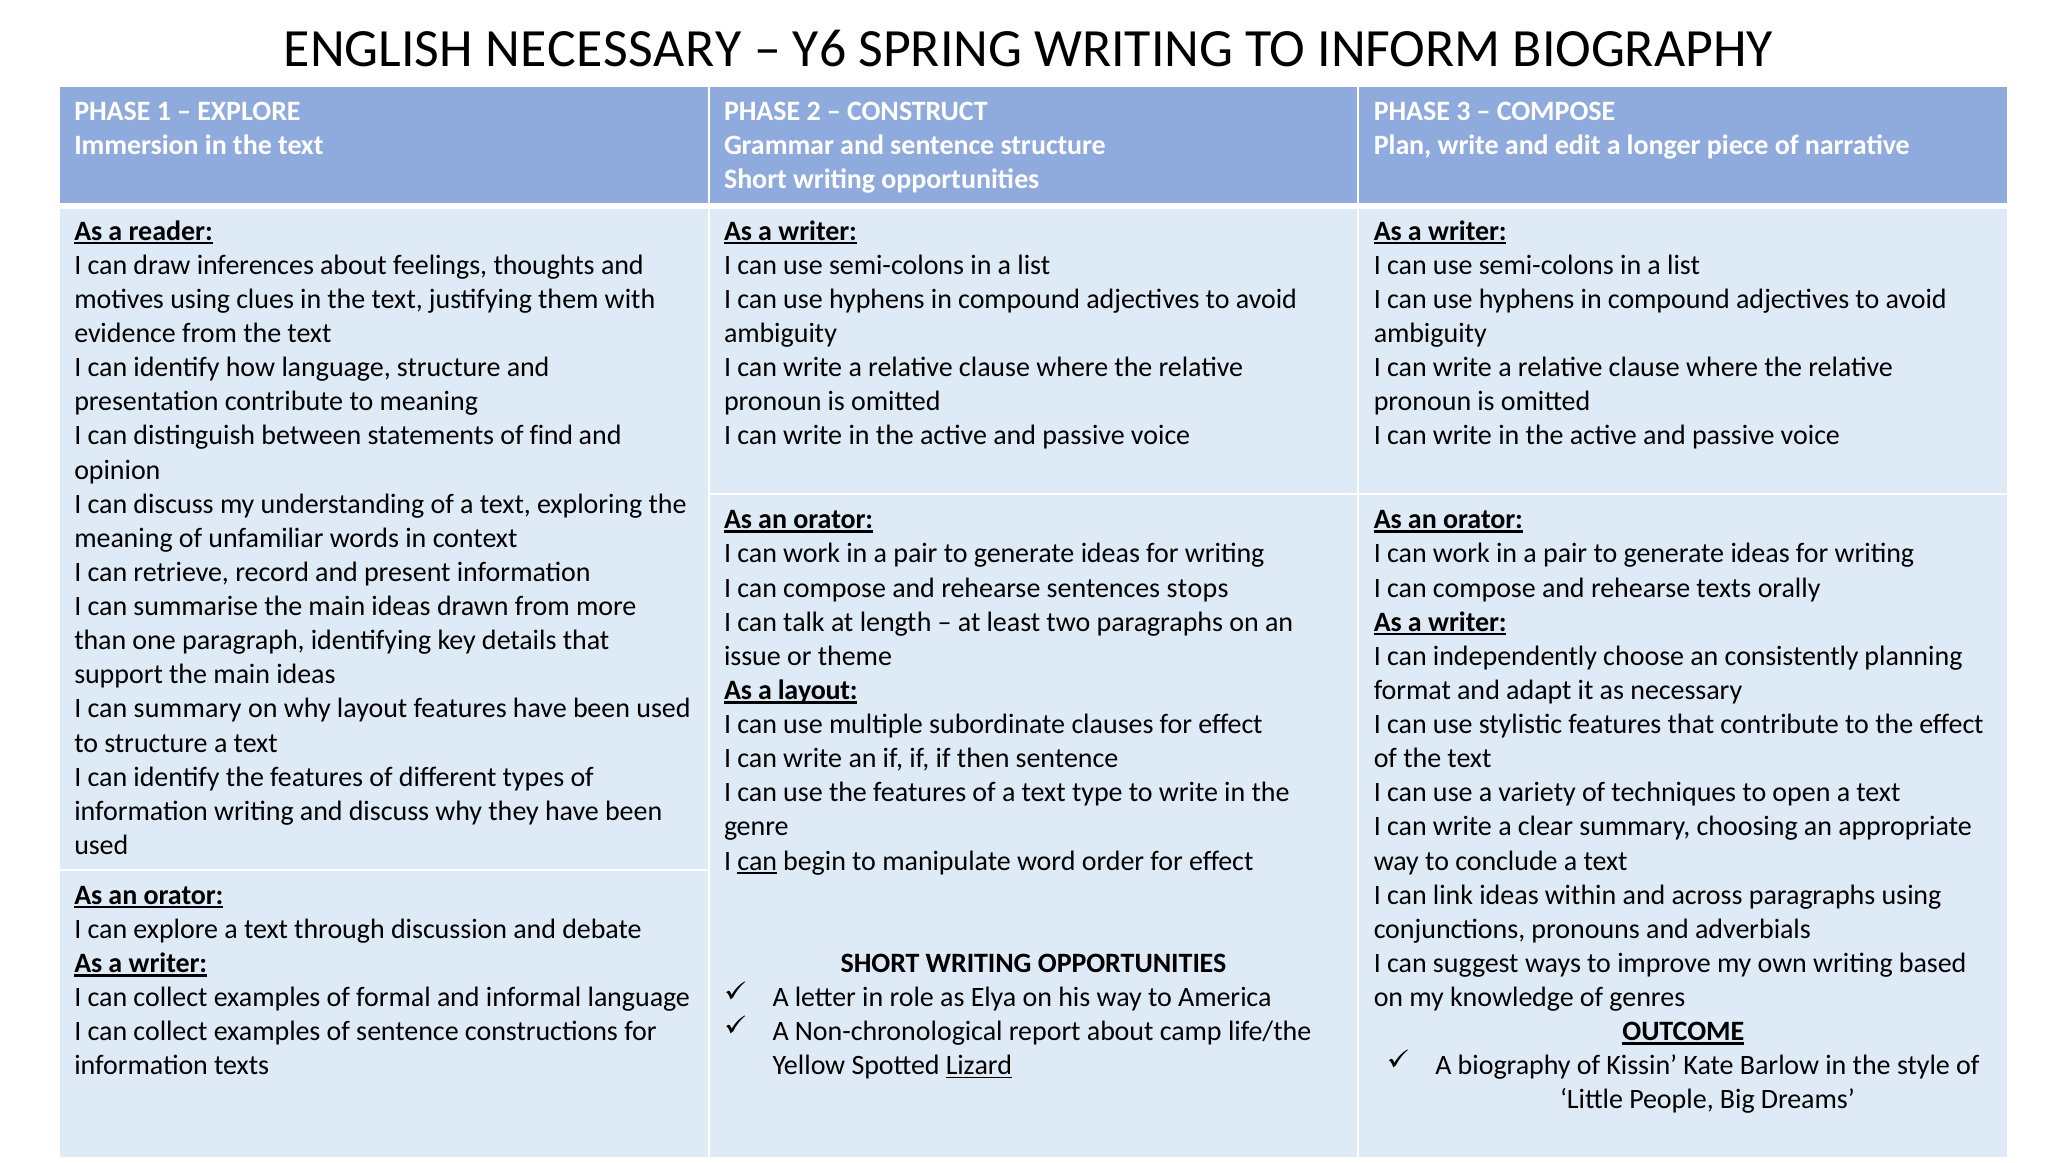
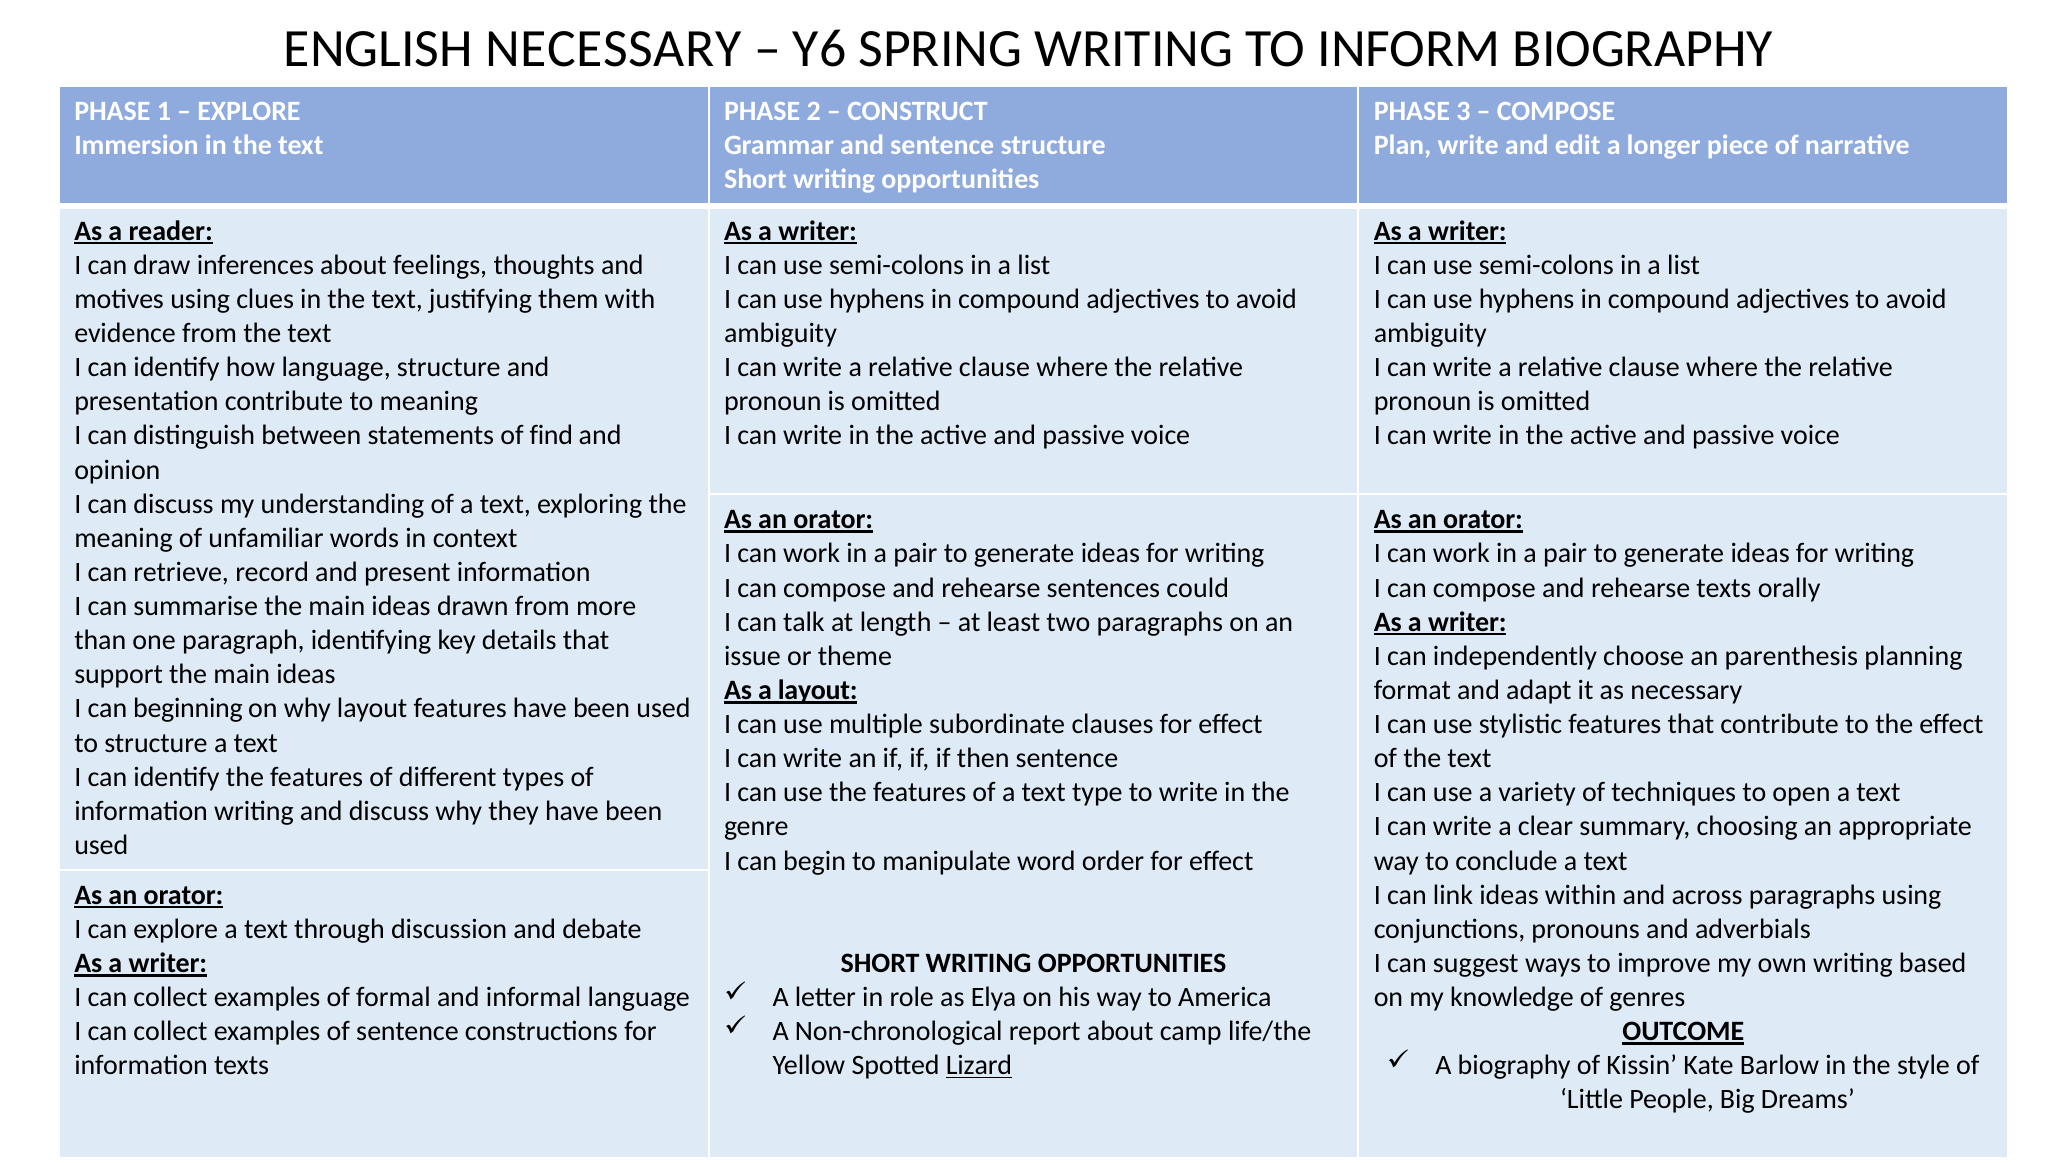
stops: stops -> could
consistently: consistently -> parenthesis
can summary: summary -> beginning
can at (757, 861) underline: present -> none
